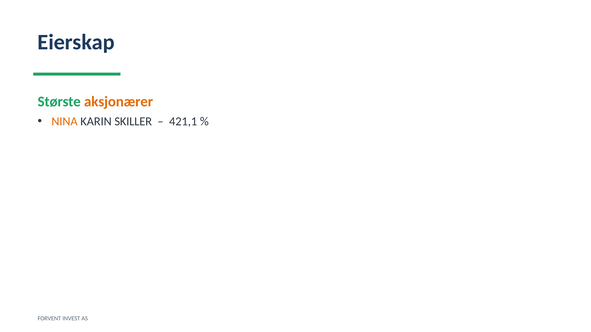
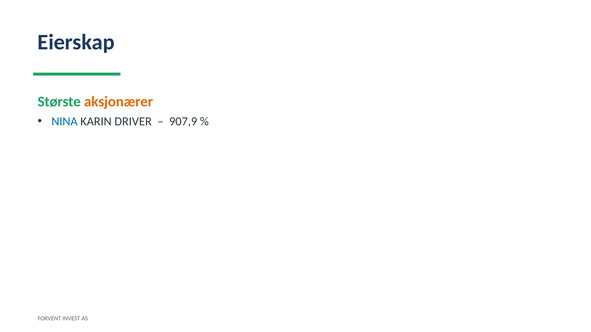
NINA colour: orange -> blue
SKILLER: SKILLER -> DRIVER
421,1: 421,1 -> 907,9
